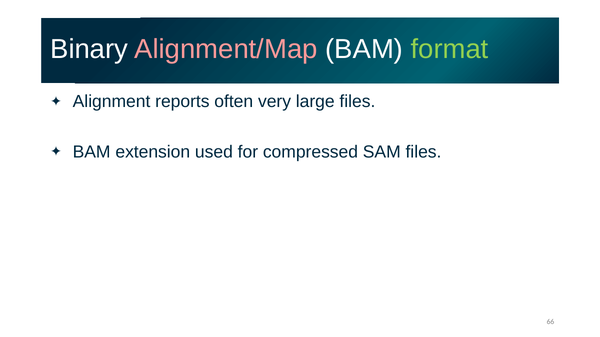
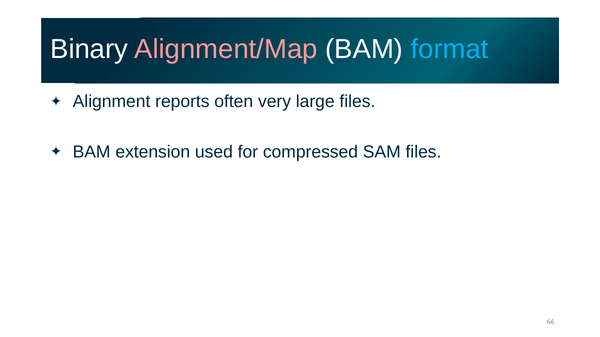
format colour: light green -> light blue
